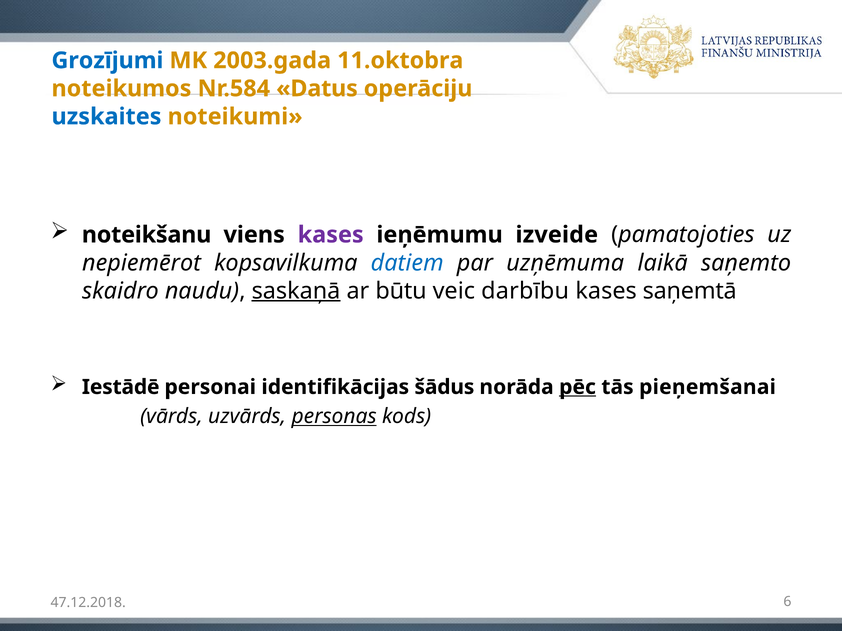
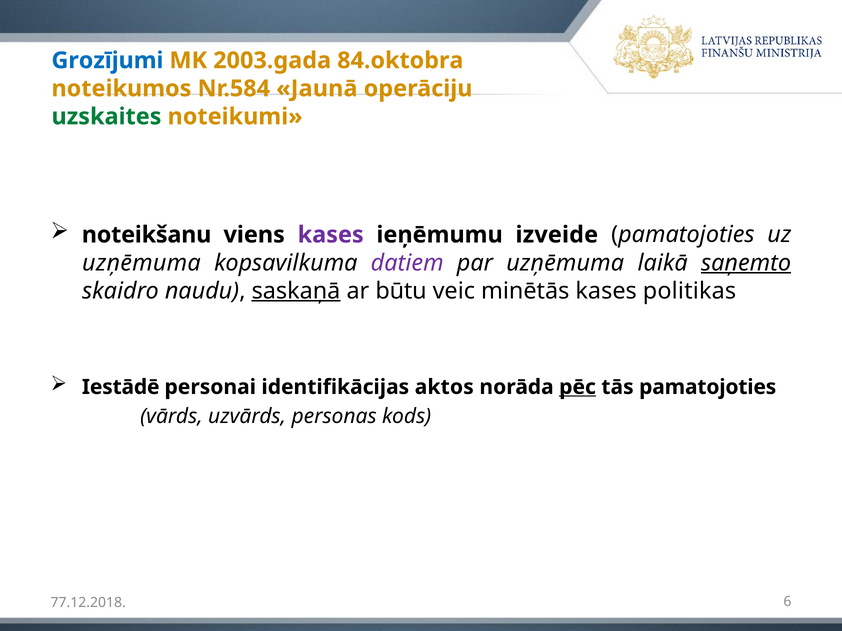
11.oktobra: 11.oktobra -> 84.oktobra
Datus: Datus -> Jaunā
uzskaites colour: blue -> green
nepiemērot at (142, 263): nepiemērot -> uzņēmuma
datiem colour: blue -> purple
saņemto underline: none -> present
darbību: darbību -> minētās
saņemtā: saņemtā -> politikas
šādus: šādus -> aktos
tās pieņemšanai: pieņemšanai -> pamatojoties
personas underline: present -> none
47.12.2018: 47.12.2018 -> 77.12.2018
